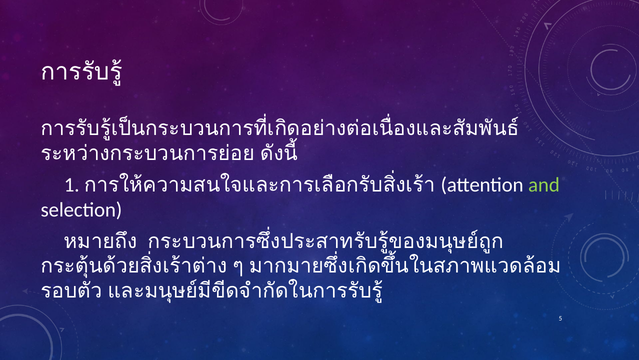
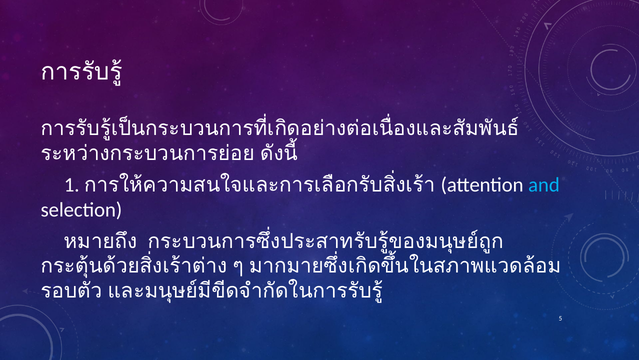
and colour: light green -> light blue
